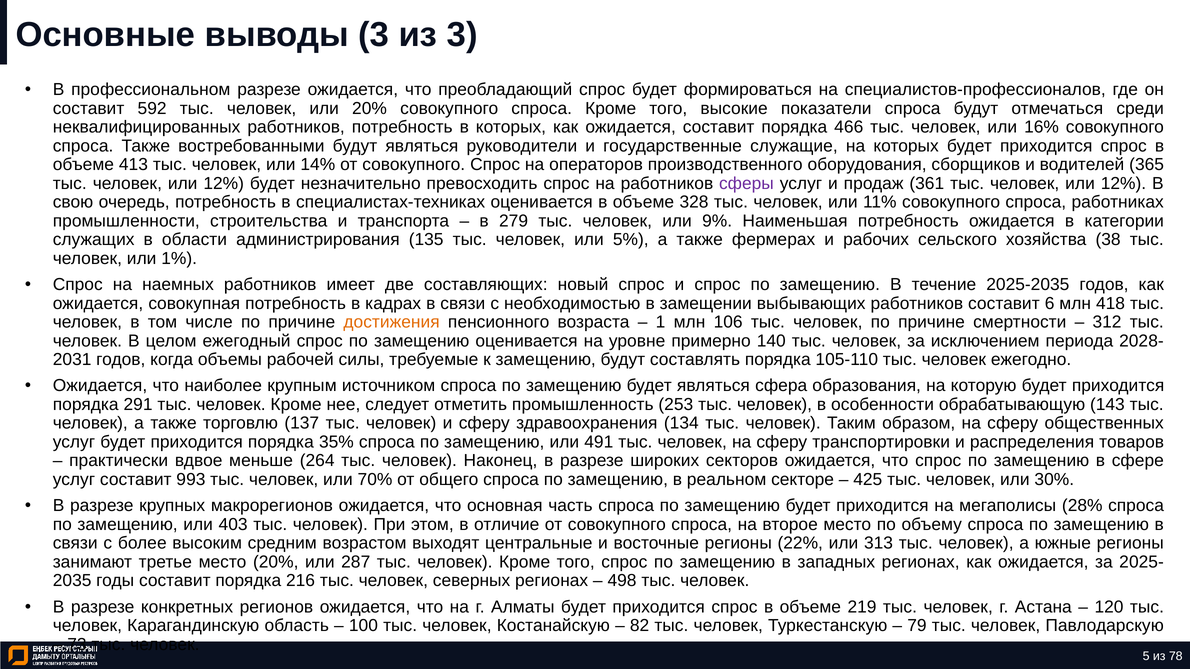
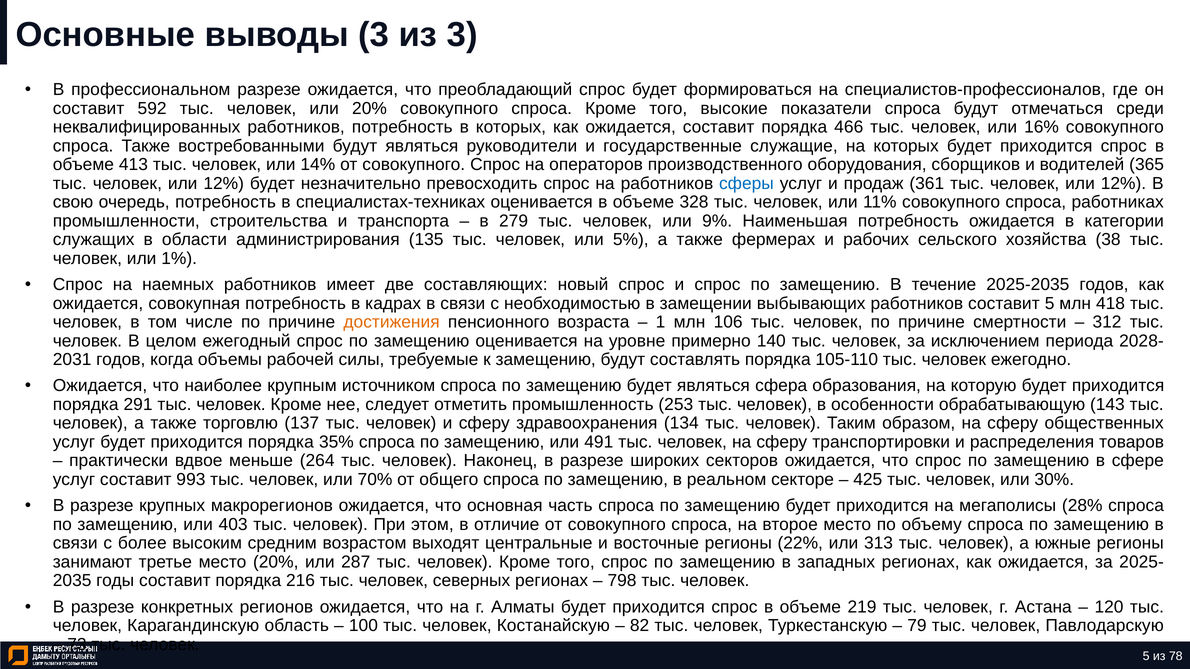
сферы colour: purple -> blue
составит 6: 6 -> 5
498: 498 -> 798
